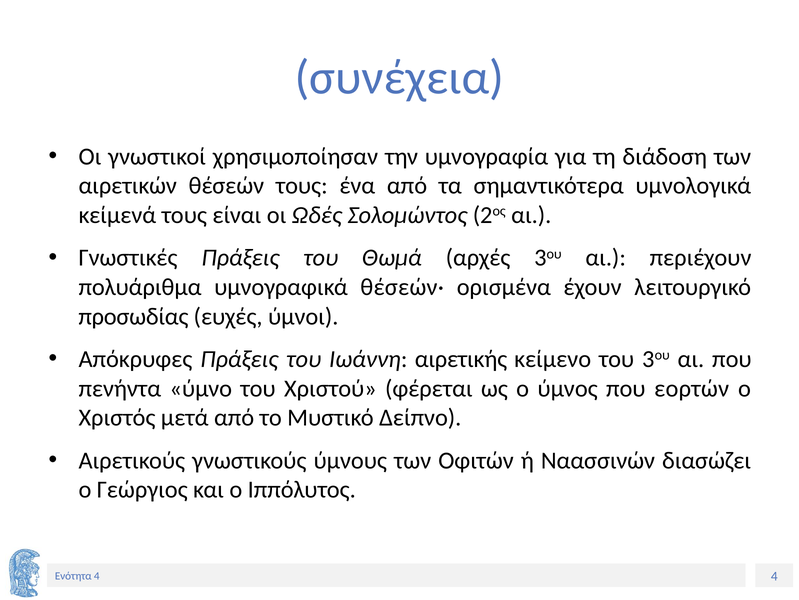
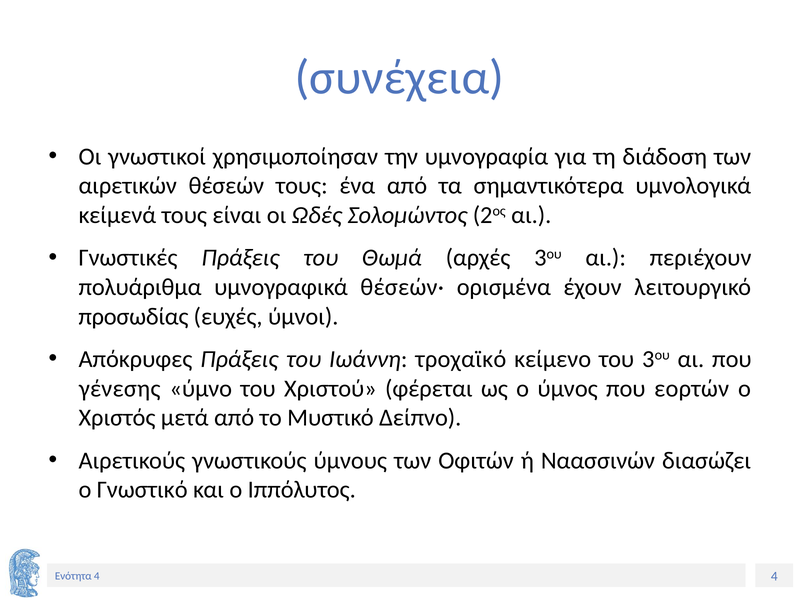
αιρετικής: αιρετικής -> τροχαϊκό
πενήντα: πενήντα -> γένεσης
Γεώργιος: Γεώργιος -> Γνωστικό
